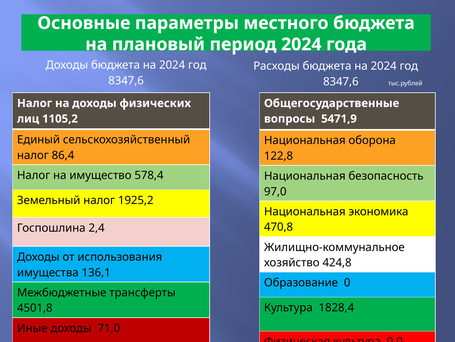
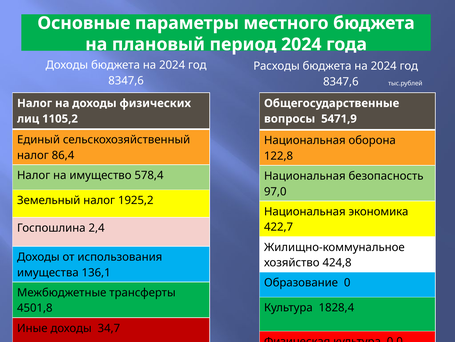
470,8: 470,8 -> 422,7
71,0: 71,0 -> 34,7
